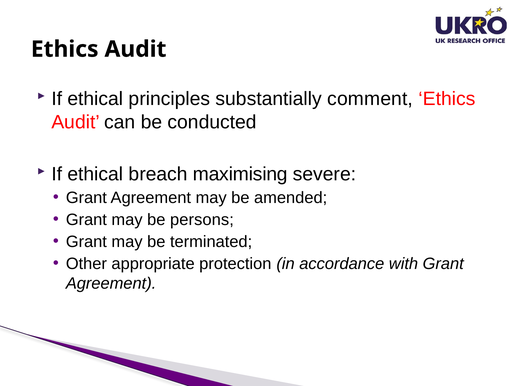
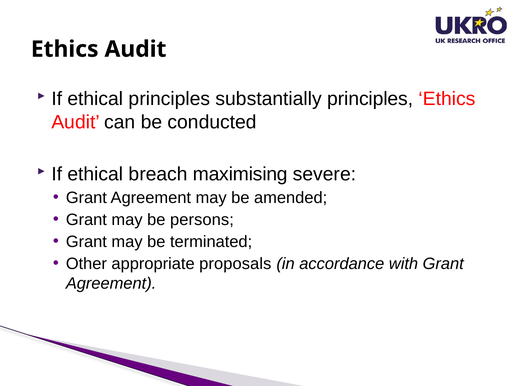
substantially comment: comment -> principles
protection: protection -> proposals
